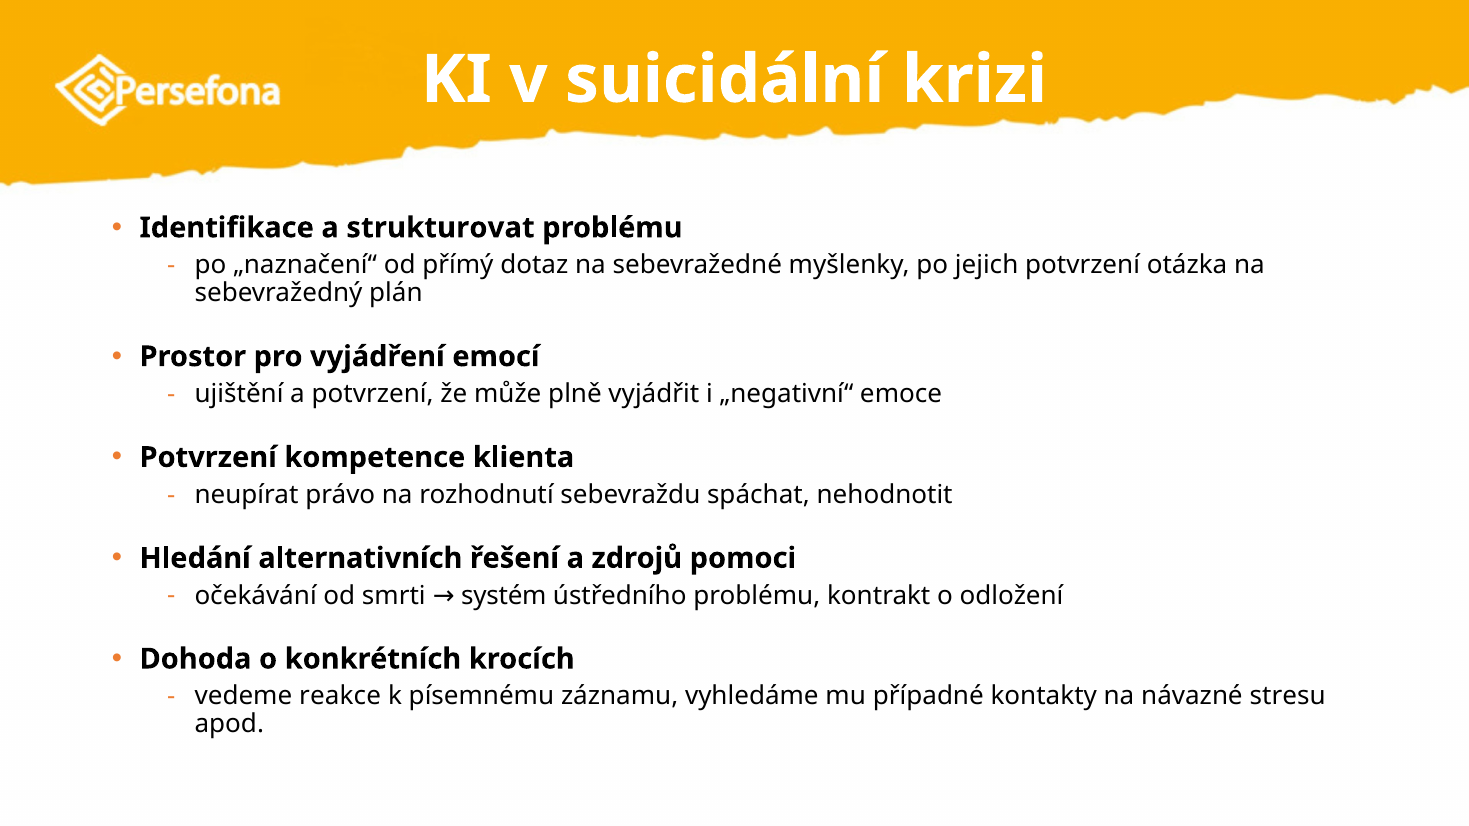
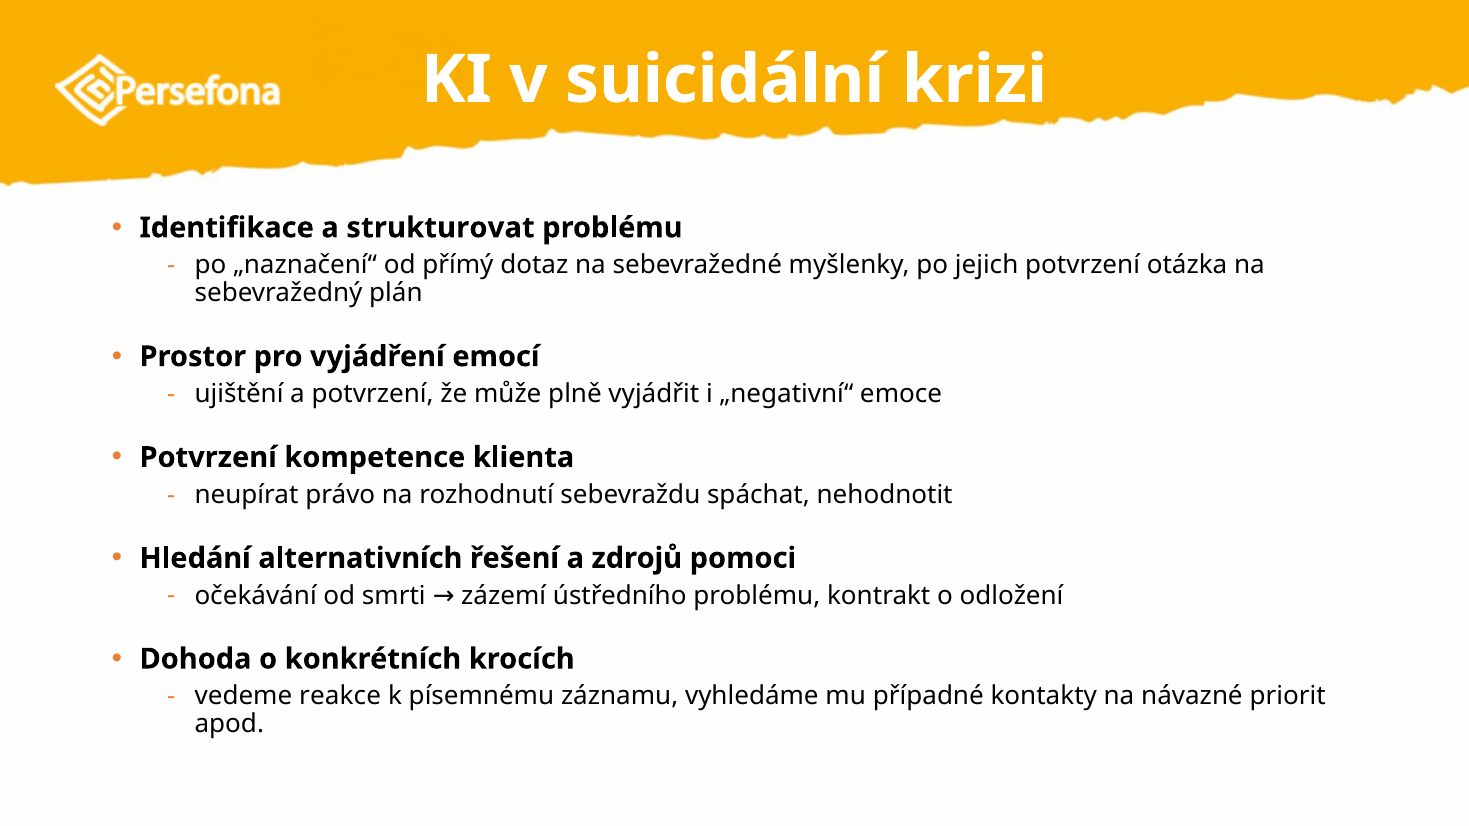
systém: systém -> zázemí
stresu: stresu -> priorit
